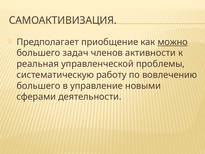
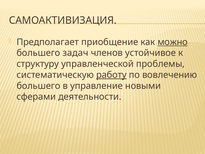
активности: активности -> устойчивое
реальная: реальная -> структуру
работу underline: none -> present
